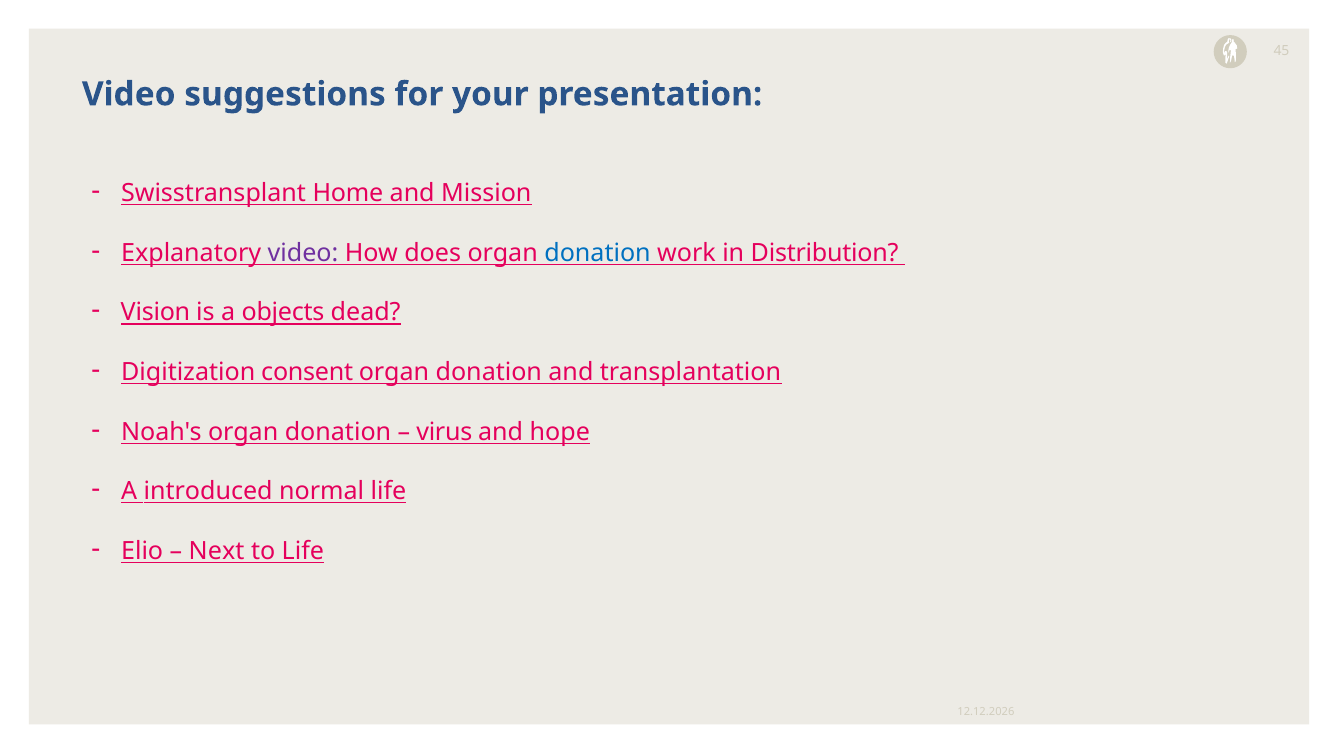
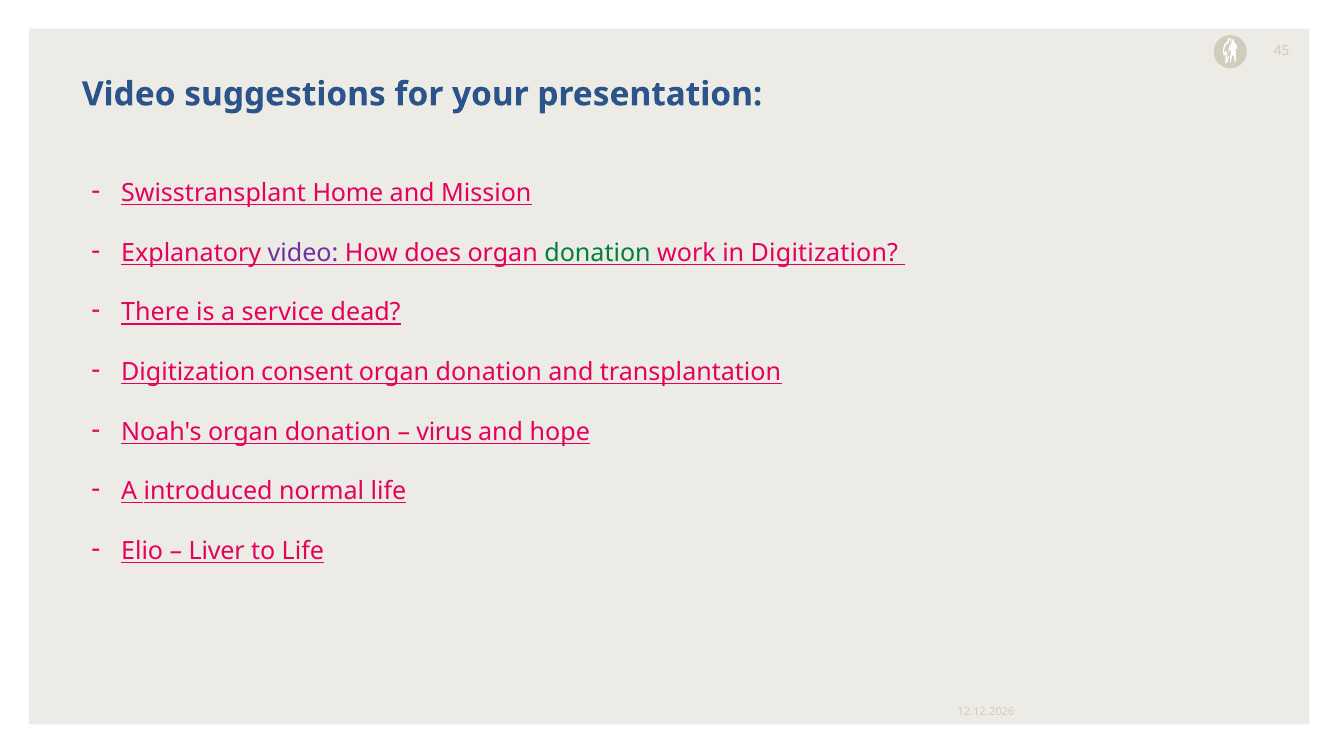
donation at (598, 253) colour: blue -> green
in Distribution: Distribution -> Digitization
Vision: Vision -> There
objects: objects -> service
Next: Next -> Liver
